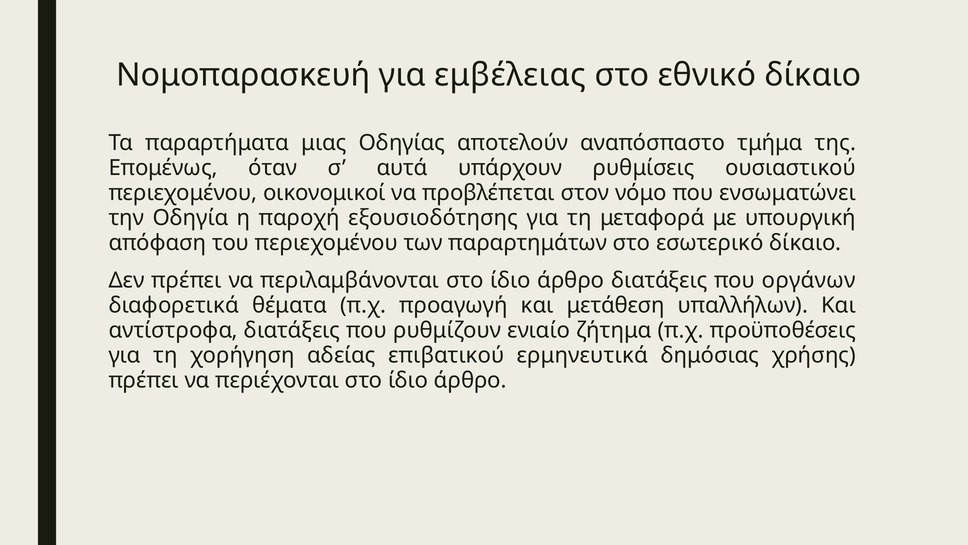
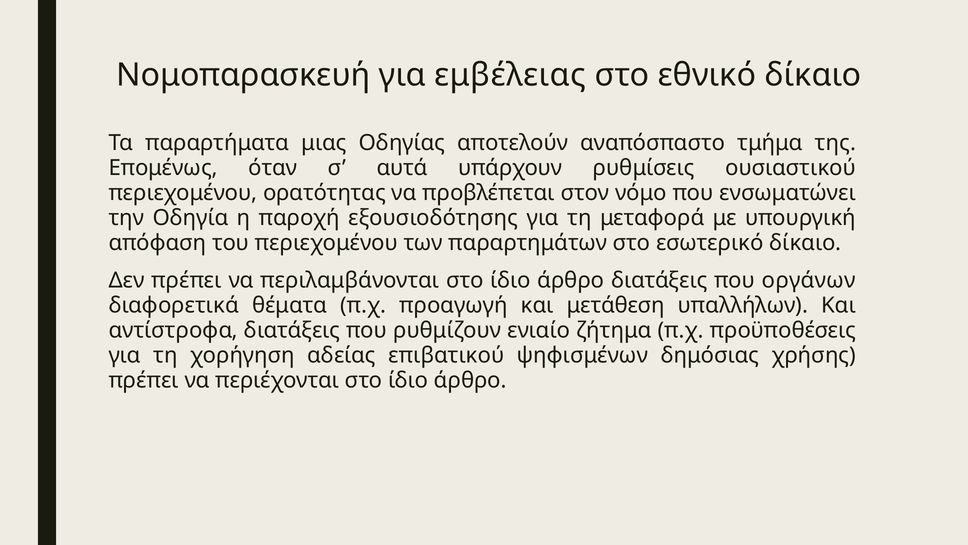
οικονομικοί: οικονομικοί -> ορατότητας
ερμηνευτικά: ερμηνευτικά -> ψηφισμένων
